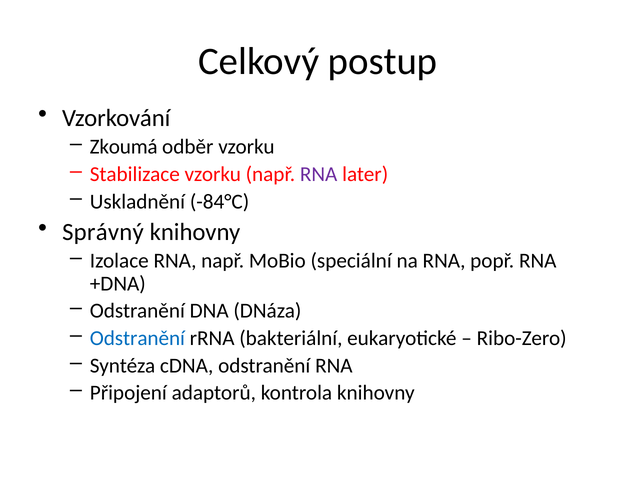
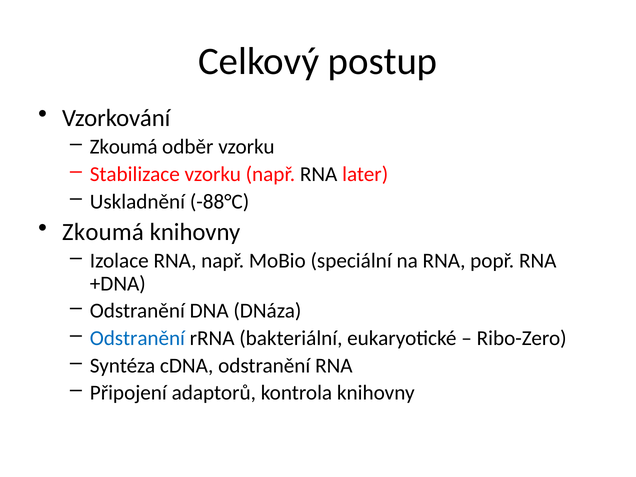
RNA at (319, 174) colour: purple -> black
-84°C: -84°C -> -88°C
Správný at (103, 232): Správný -> Zkoumá
